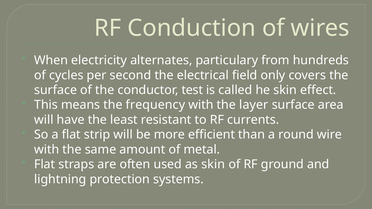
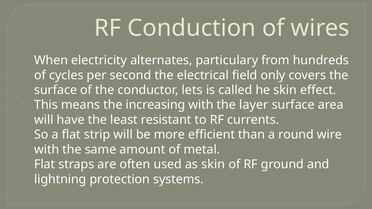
test: test -> lets
frequency: frequency -> increasing
